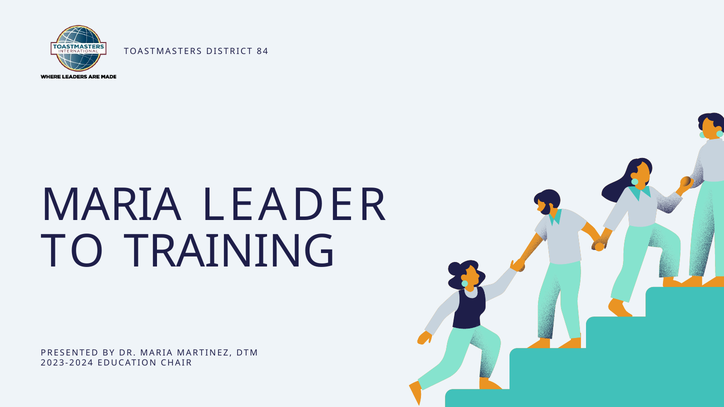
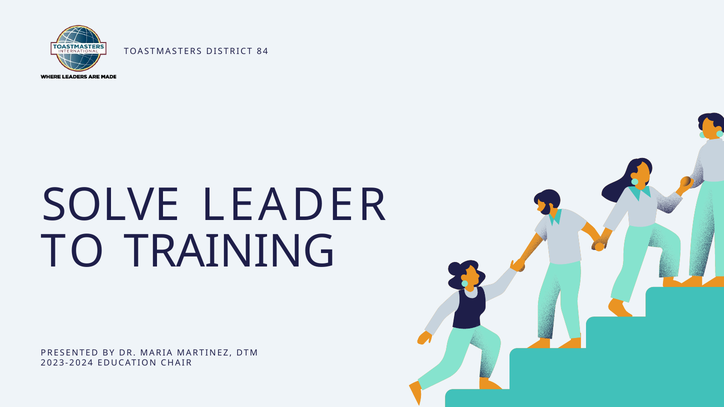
MARIA at (111, 205): MARIA -> SOLVE
